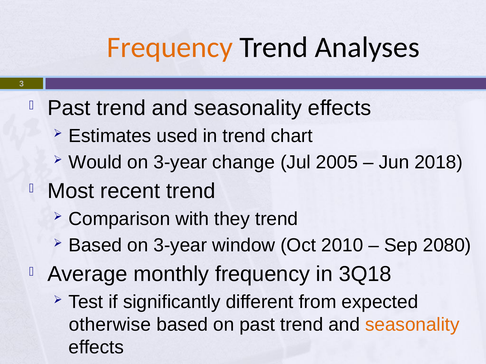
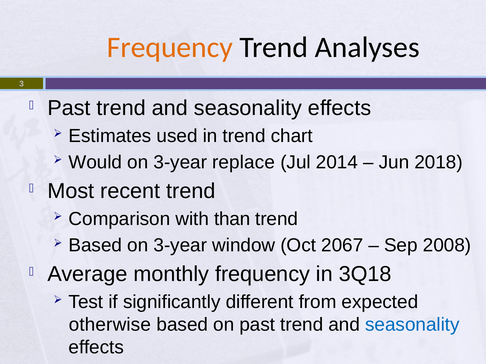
change: change -> replace
2005: 2005 -> 2014
they: they -> than
2010: 2010 -> 2067
2080: 2080 -> 2008
seasonality at (412, 325) colour: orange -> blue
